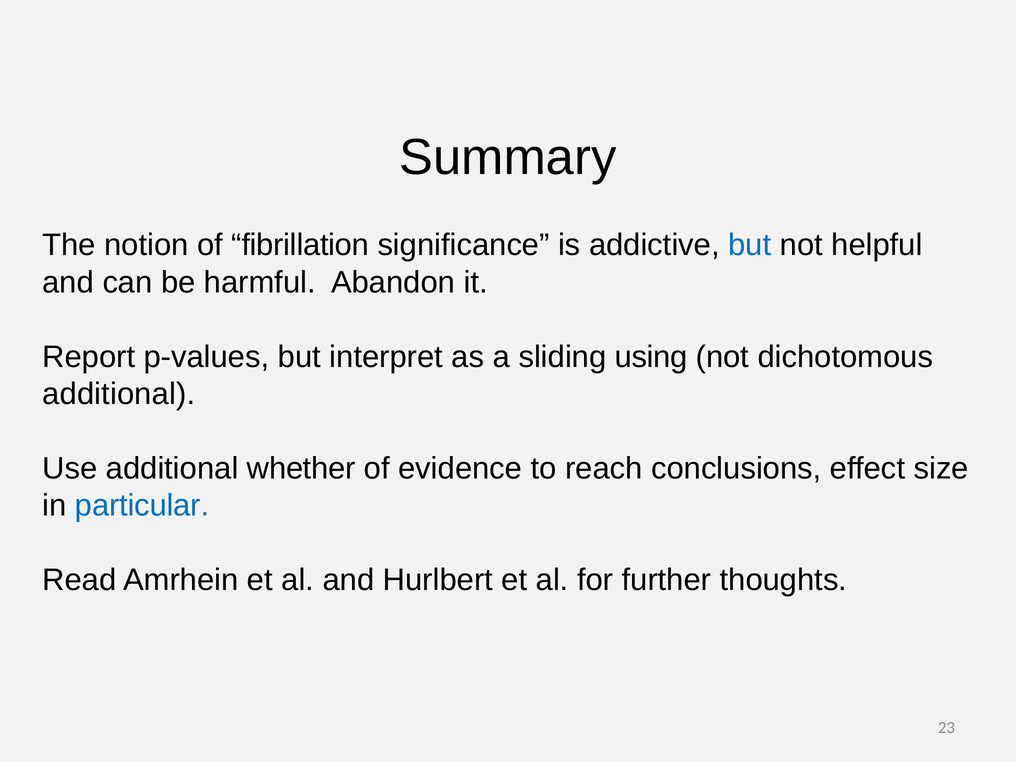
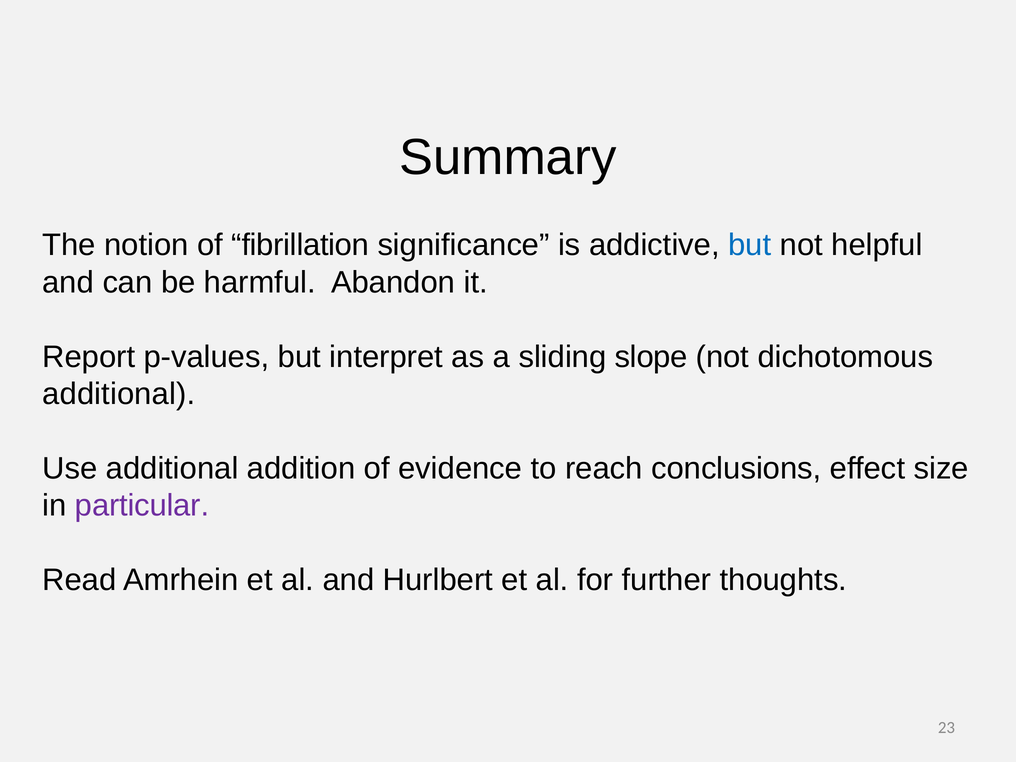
using: using -> slope
whether: whether -> addition
particular colour: blue -> purple
